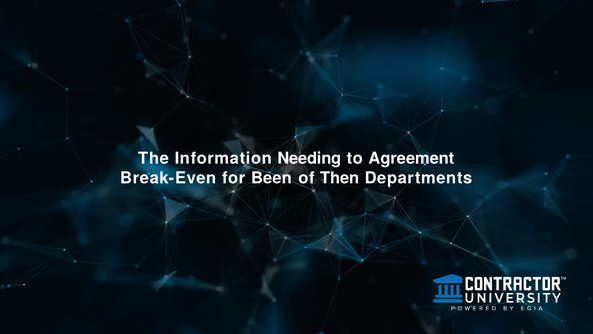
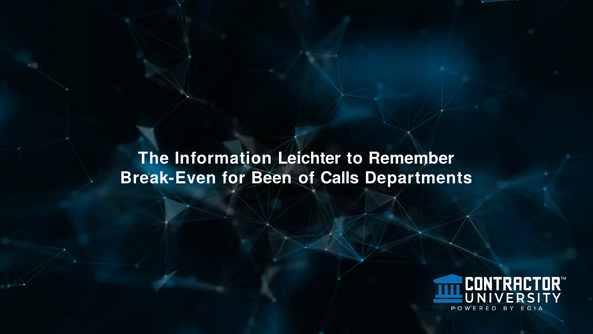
Needing: Needing -> Leichter
Agreement: Agreement -> Remember
Then: Then -> Calls
